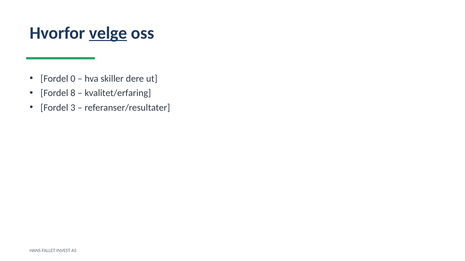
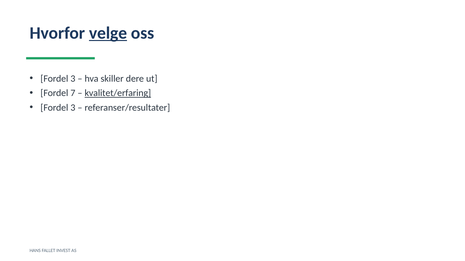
0 at (73, 79): 0 -> 3
8: 8 -> 7
kvalitet/erfaring underline: none -> present
